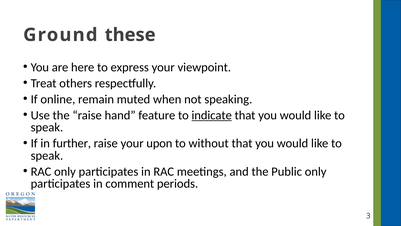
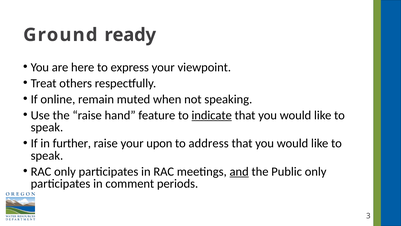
these: these -> ready
without: without -> address
and underline: none -> present
